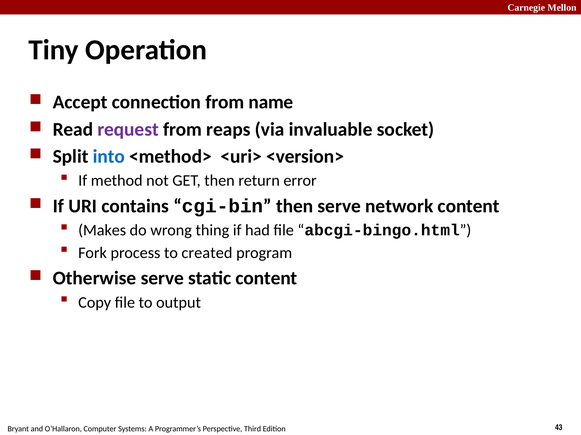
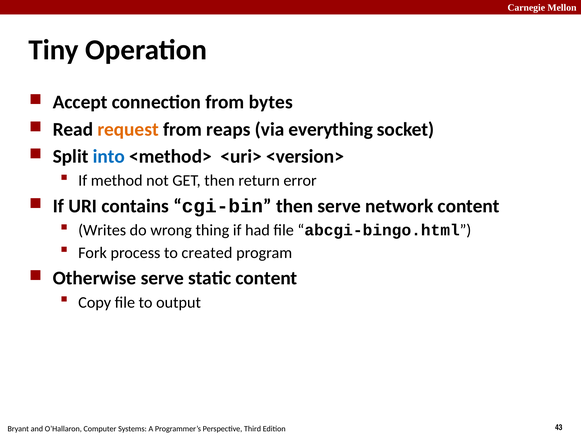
name: name -> bytes
request colour: purple -> orange
invaluable: invaluable -> everything
Makes: Makes -> Writes
